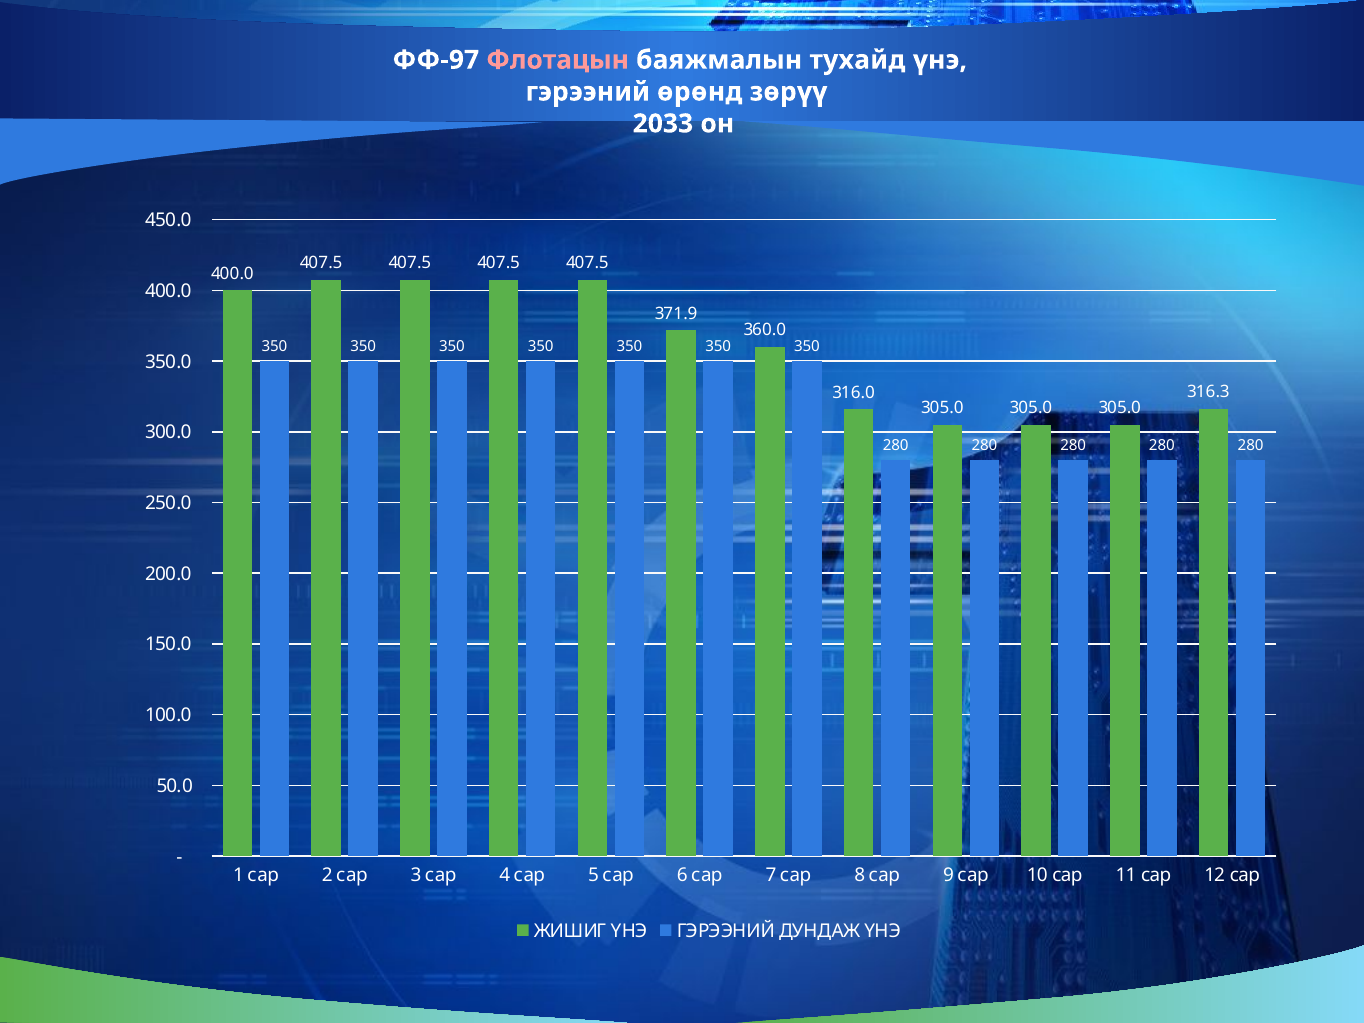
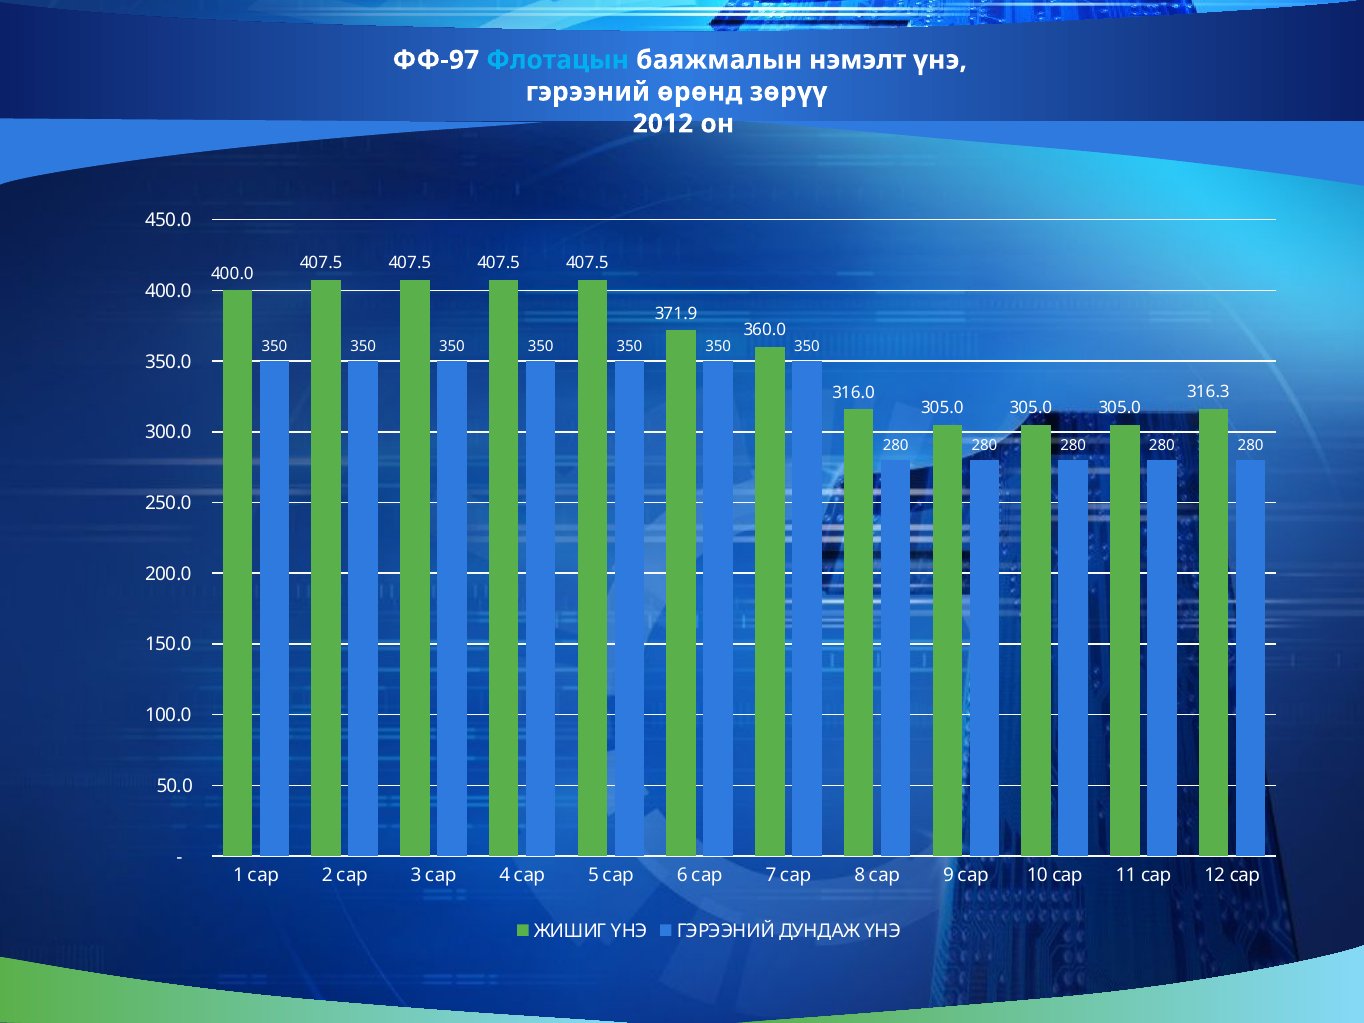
Флотацын colour: pink -> light blue
тухайд: тухайд -> нэмэлт
2033: 2033 -> 2012
